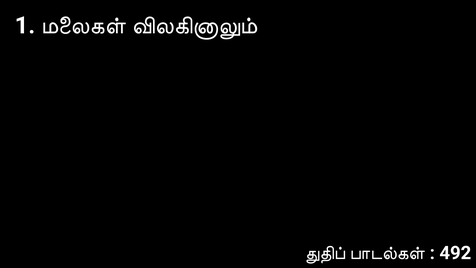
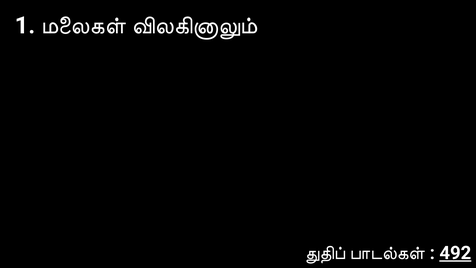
492 underline: none -> present
